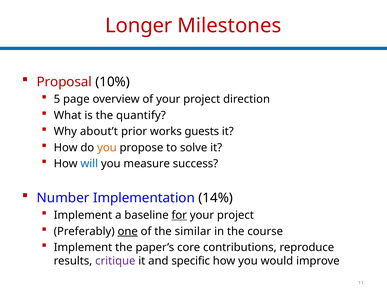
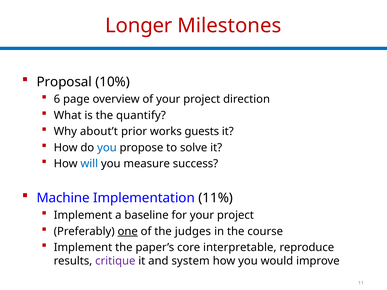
Proposal colour: red -> black
5: 5 -> 6
you at (107, 148) colour: orange -> blue
Number: Number -> Machine
14%: 14% -> 11%
for underline: present -> none
similar: similar -> judges
contributions: contributions -> interpretable
specific: specific -> system
